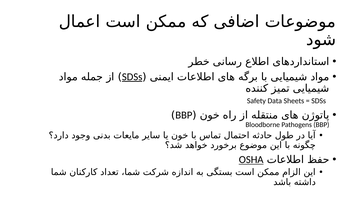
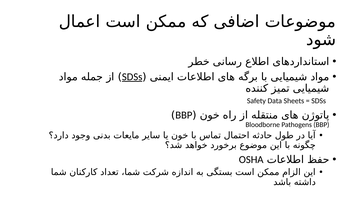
OSHA underline: present -> none
